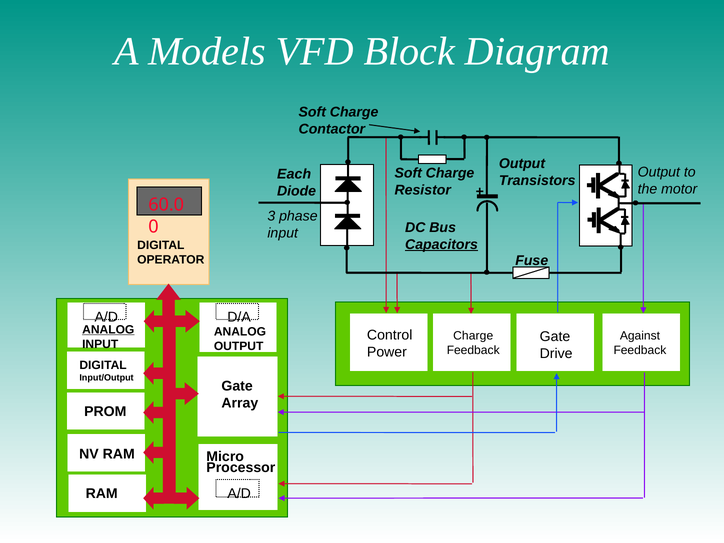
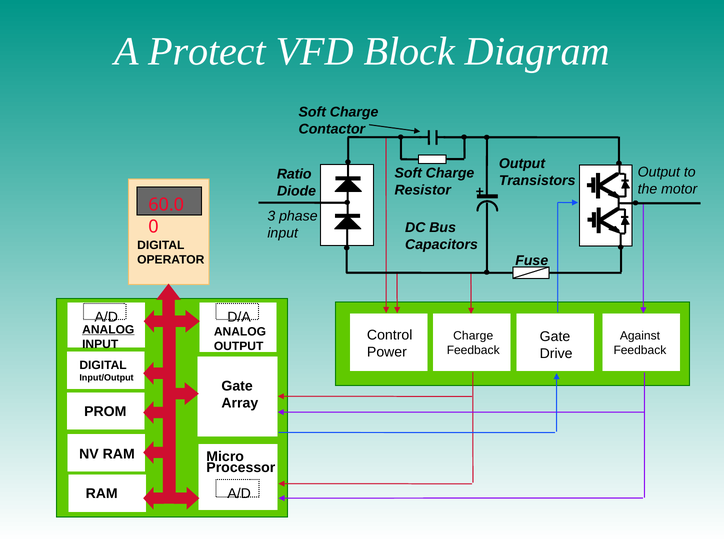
Models: Models -> Protect
Each: Each -> Ratio
Capacitors underline: present -> none
